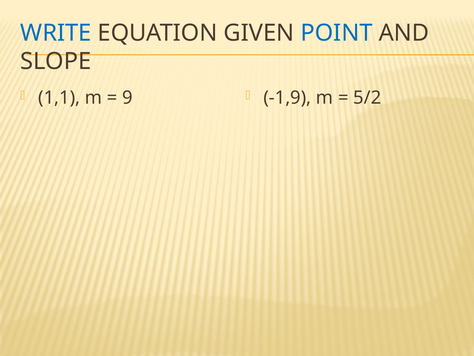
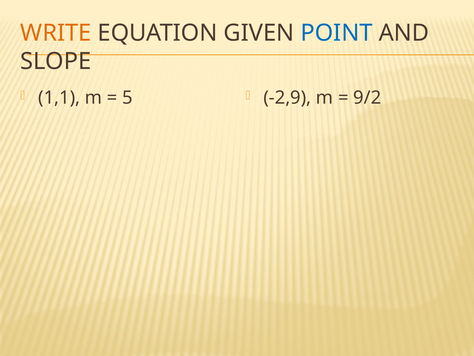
WRITE colour: blue -> orange
9: 9 -> 5
-1,9: -1,9 -> -2,9
5/2: 5/2 -> 9/2
